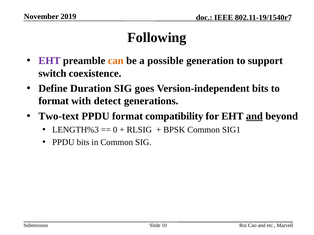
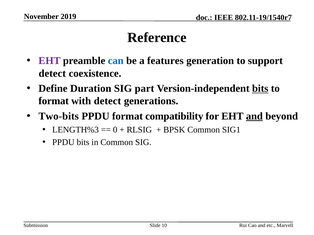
Following: Following -> Reference
can colour: orange -> blue
possible: possible -> features
switch at (52, 73): switch -> detect
goes: goes -> part
bits at (260, 89) underline: none -> present
Two-text: Two-text -> Two-bits
